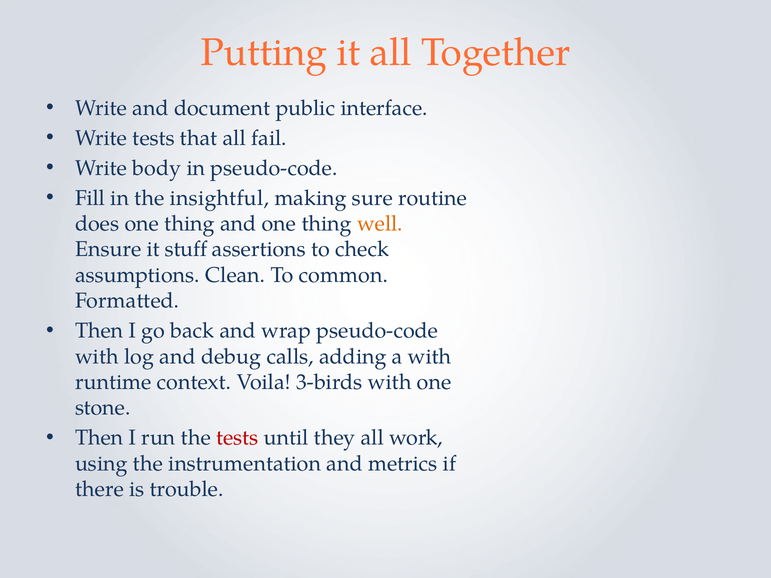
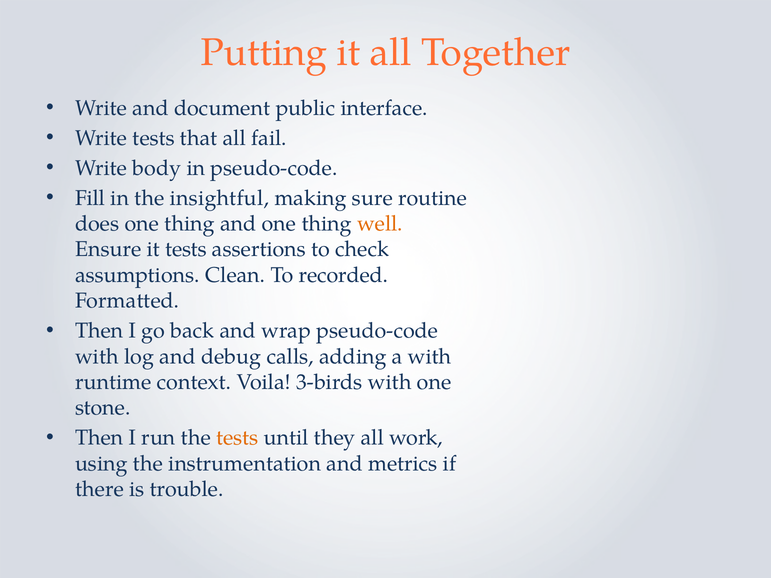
it stuff: stuff -> tests
common: common -> recorded
tests at (237, 438) colour: red -> orange
